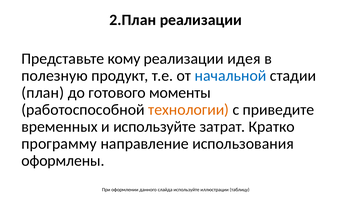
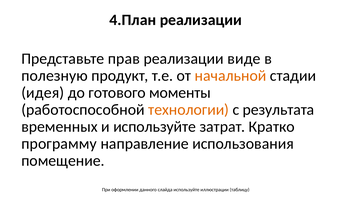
2.План: 2.План -> 4.План
кому: кому -> прав
идея: идея -> виде
начальной colour: blue -> orange
план: план -> идея
приведите: приведите -> результата
оформлены: оформлены -> помещение
